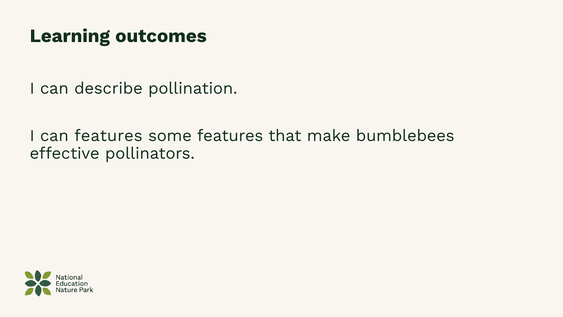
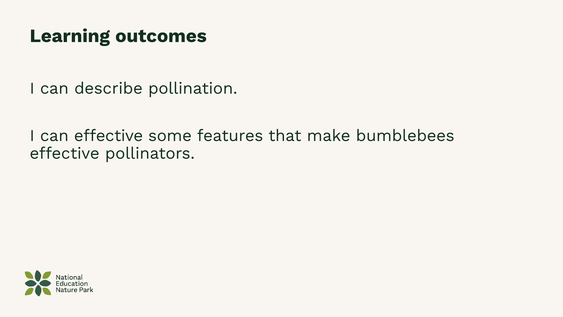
can features: features -> effective
